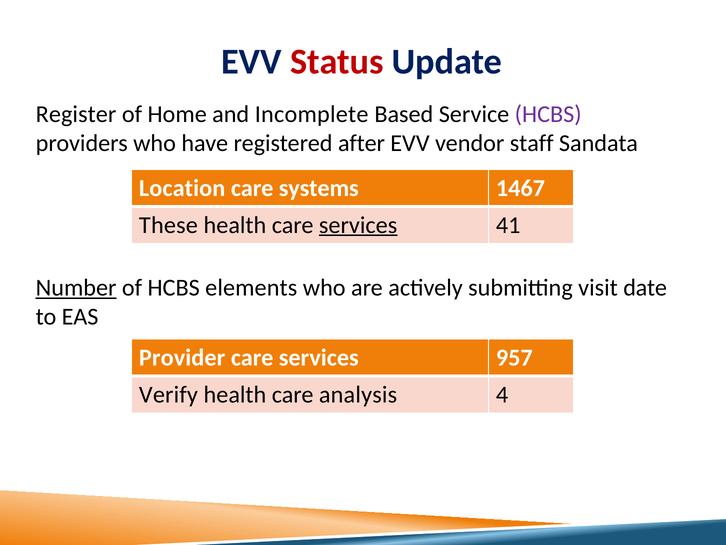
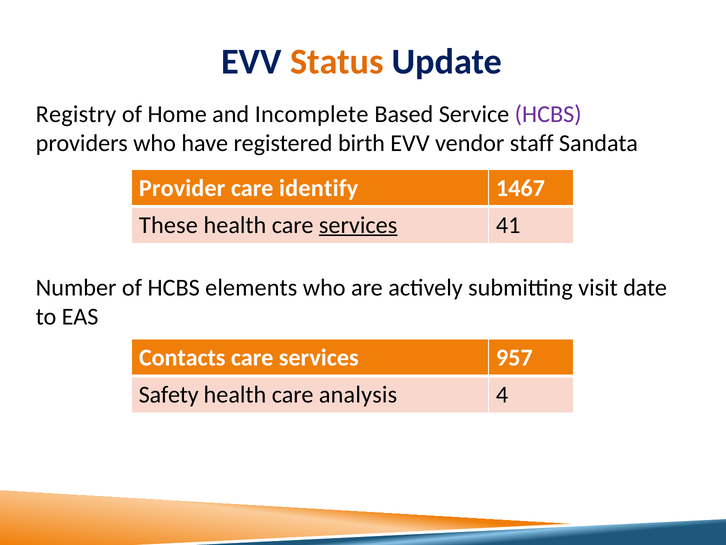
Status colour: red -> orange
Register: Register -> Registry
after: after -> birth
Location: Location -> Provider
systems: systems -> identify
Number underline: present -> none
Provider: Provider -> Contacts
Verify: Verify -> Safety
